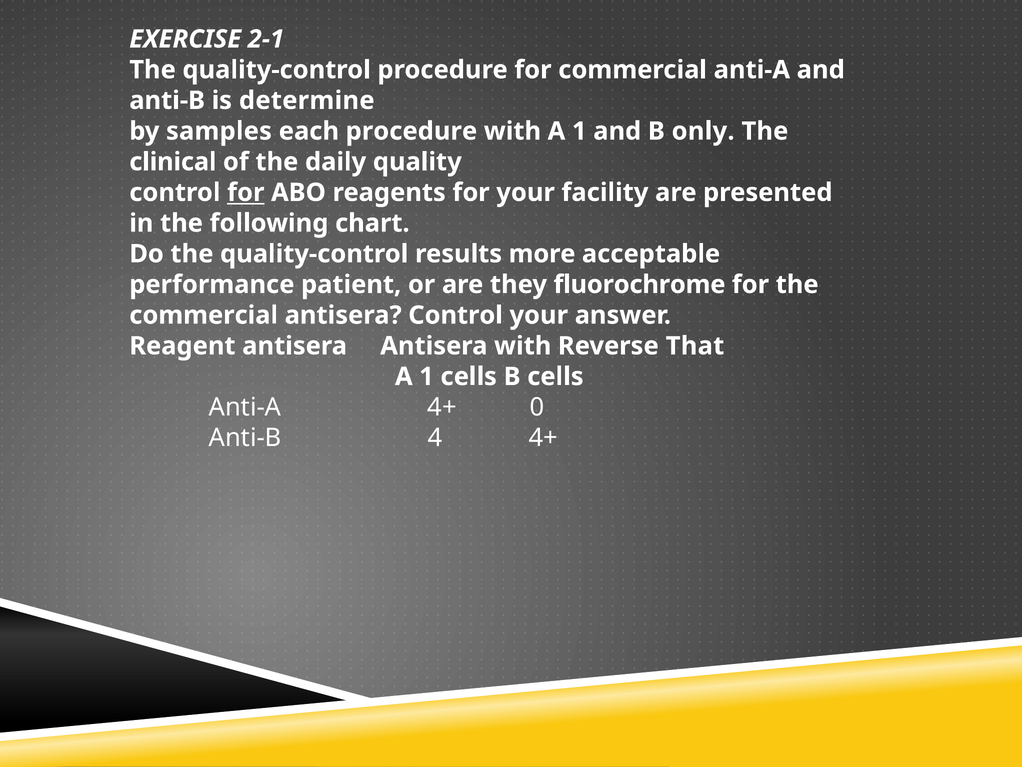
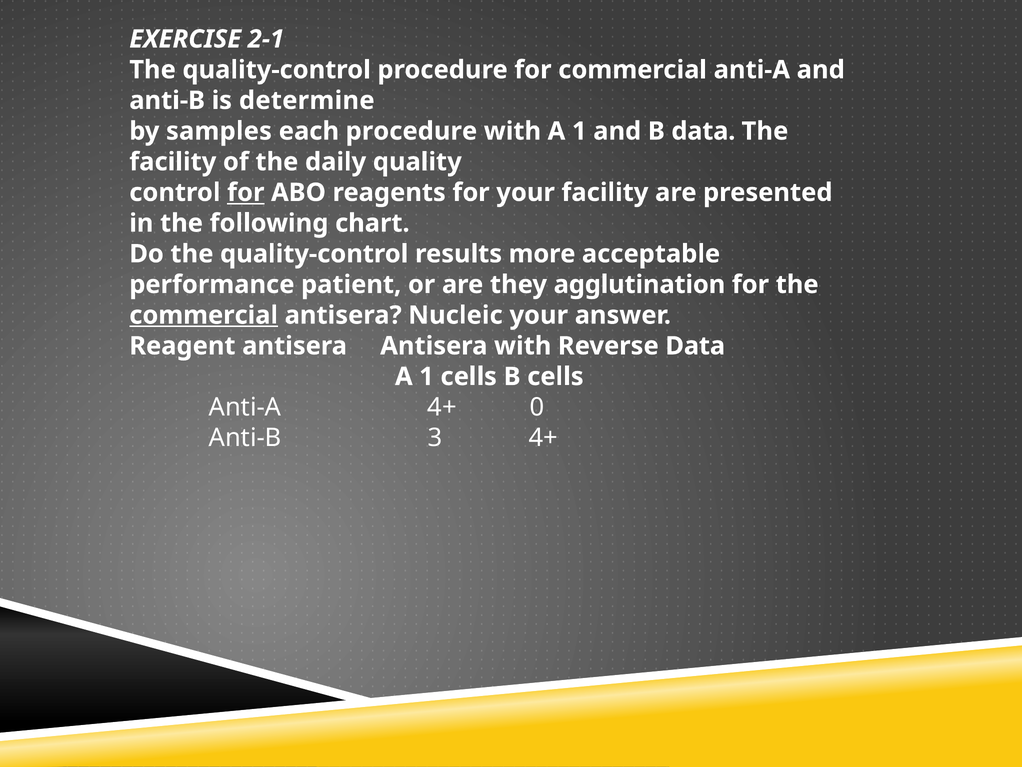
B only: only -> data
clinical at (173, 162): clinical -> facility
fluorochrome: fluorochrome -> agglutination
commercial at (204, 315) underline: none -> present
antisera Control: Control -> Nucleic
Reverse That: That -> Data
4: 4 -> 3
